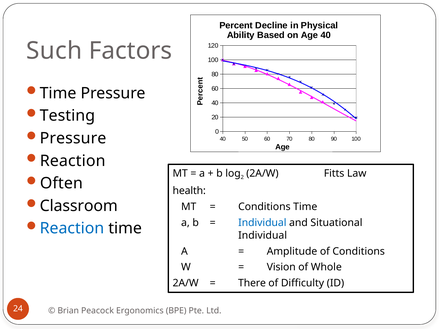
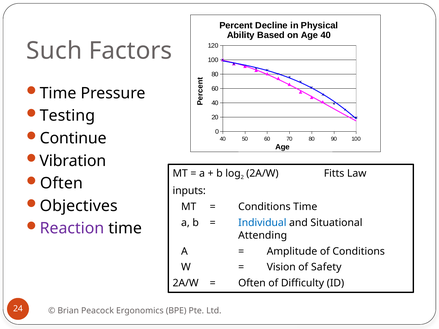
Pressure at (73, 138): Pressure -> Continue
Reaction at (73, 161): Reaction -> Vibration
health: health -> inputs
Classroom: Classroom -> Objectives
Reaction at (72, 229) colour: blue -> purple
Individual at (263, 235): Individual -> Attending
Whole: Whole -> Safety
There at (252, 283): There -> Often
